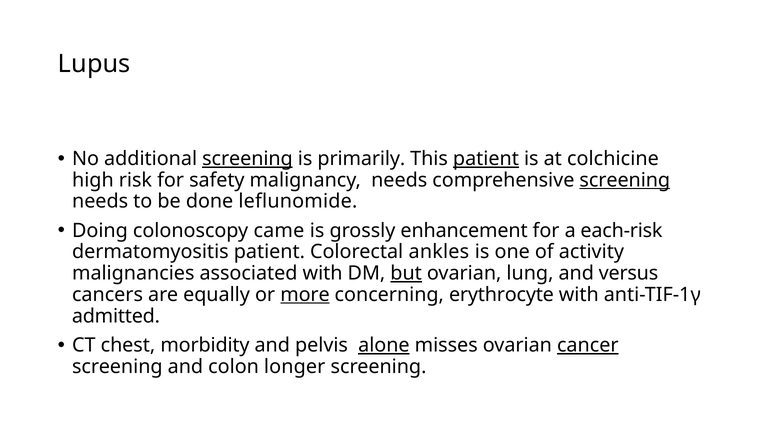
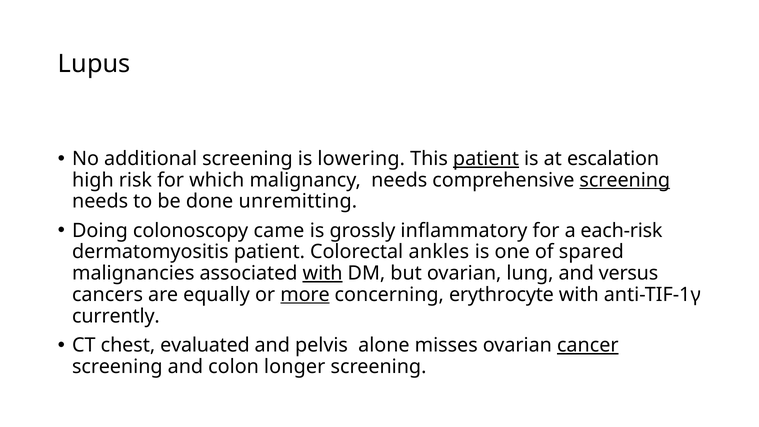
screening at (247, 159) underline: present -> none
primarily: primarily -> lowering
colchicine: colchicine -> escalation
safety: safety -> which
leflunomide: leflunomide -> unremitting
enhancement: enhancement -> inflammatory
activity: activity -> spared
with at (323, 273) underline: none -> present
but underline: present -> none
admitted: admitted -> currently
morbidity: morbidity -> evaluated
alone underline: present -> none
